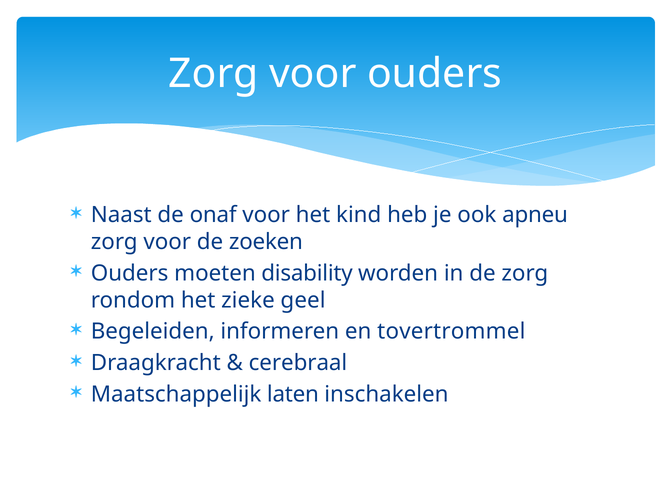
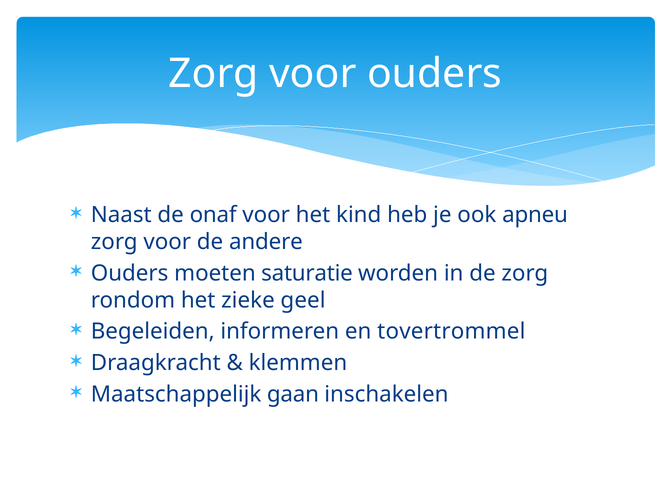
zoeken: zoeken -> andere
disability: disability -> saturatie
cerebraal: cerebraal -> klemmen
laten: laten -> gaan
